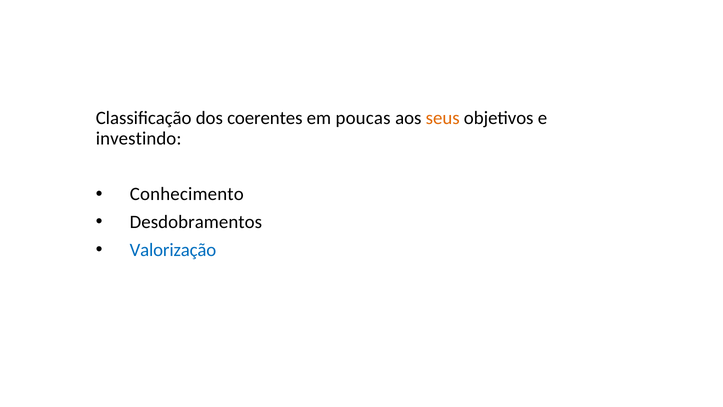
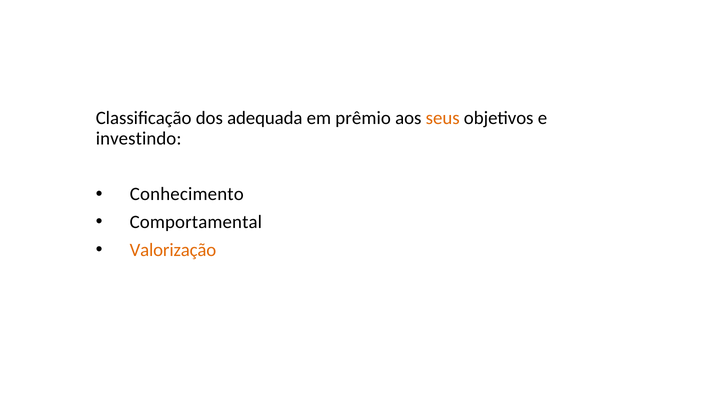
coerentes: coerentes -> adequada
poucas: poucas -> prêmio
Desdobramentos: Desdobramentos -> Comportamental
Valorização colour: blue -> orange
